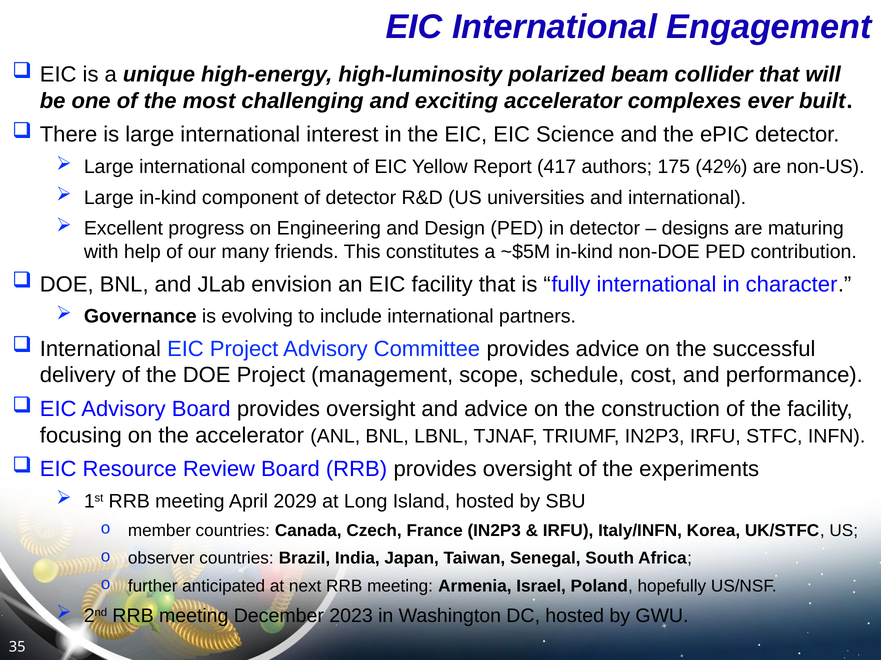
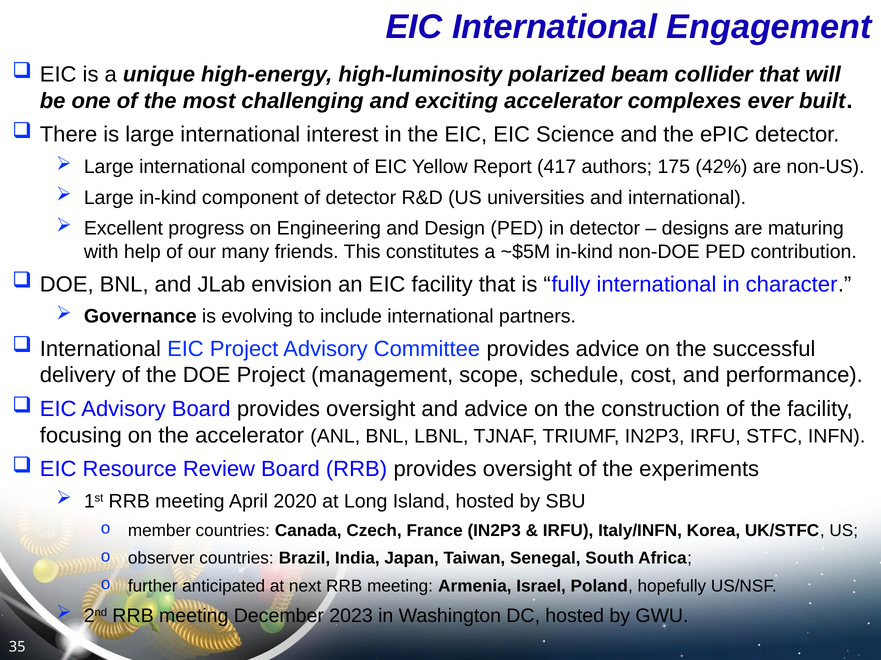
2029: 2029 -> 2020
